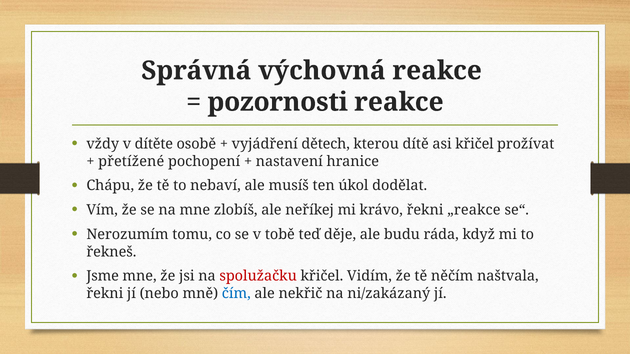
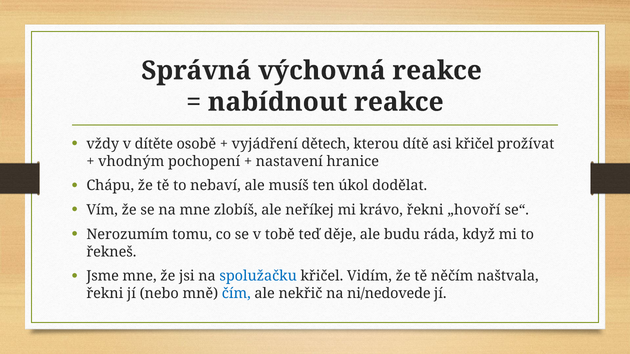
pozornosti: pozornosti -> nabídnout
přetížené: přetížené -> vhodným
„reakce: „reakce -> „hovoří
spolužačku colour: red -> blue
ni/zakázaný: ni/zakázaný -> ni/nedovede
